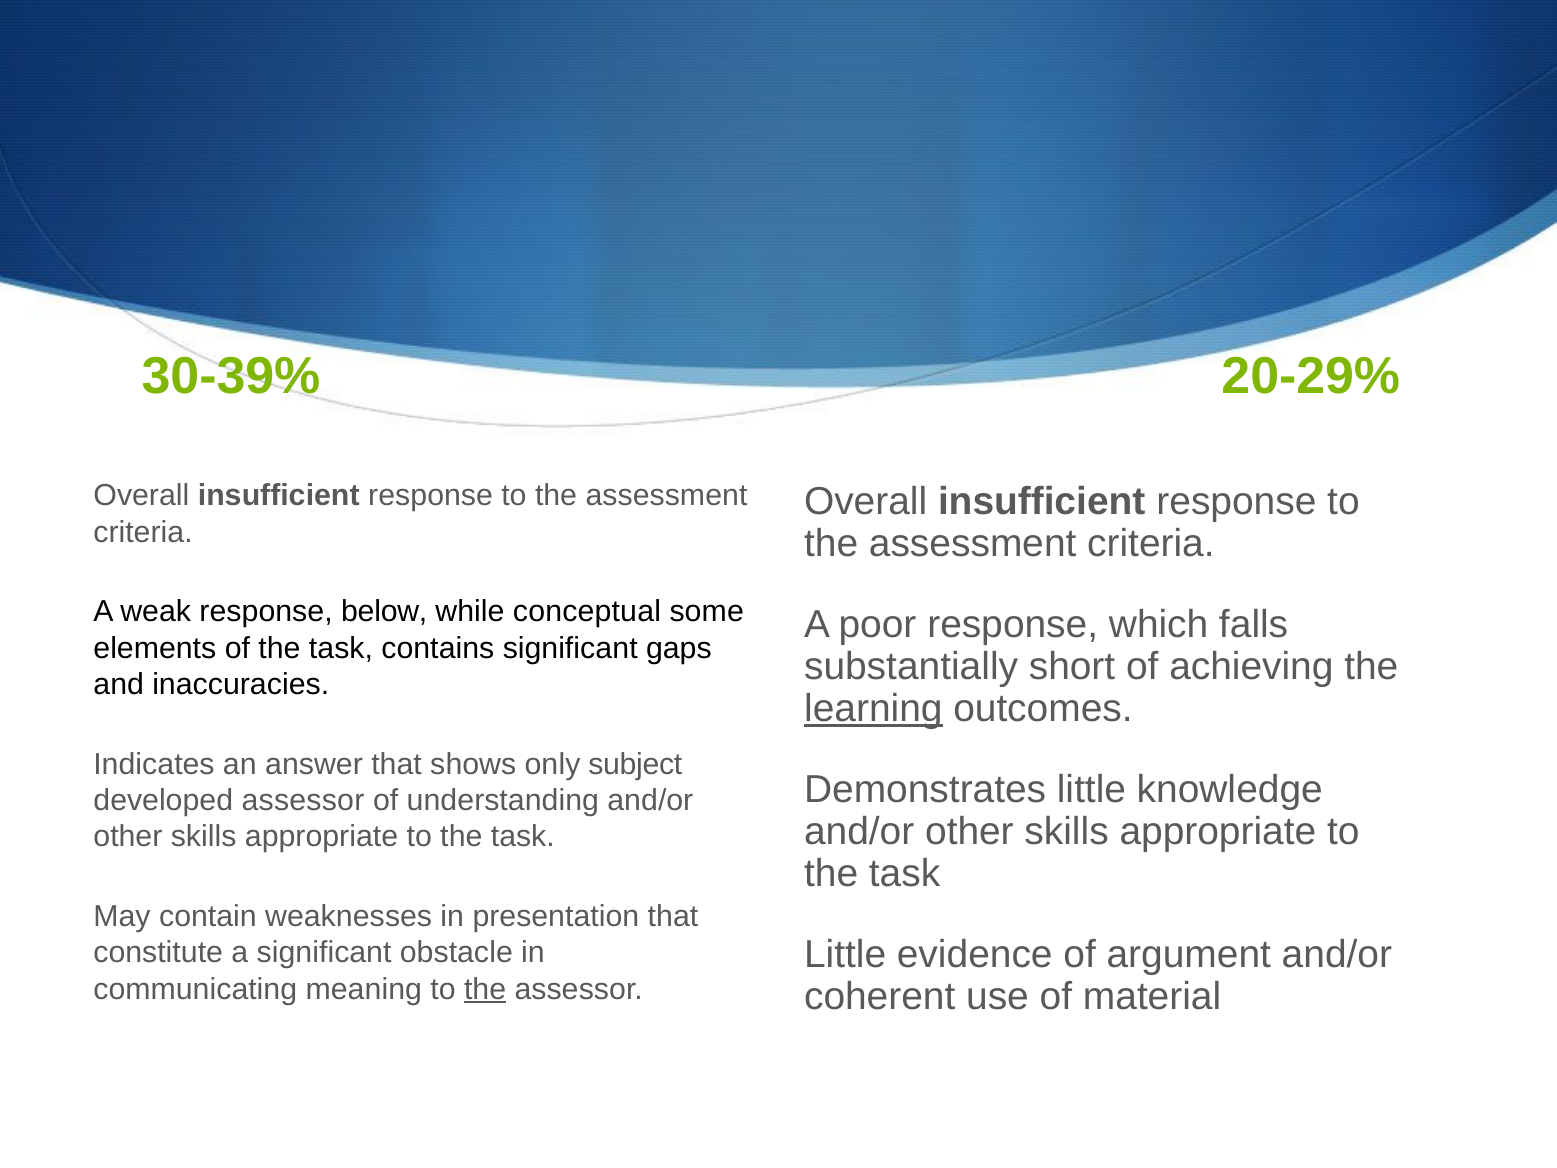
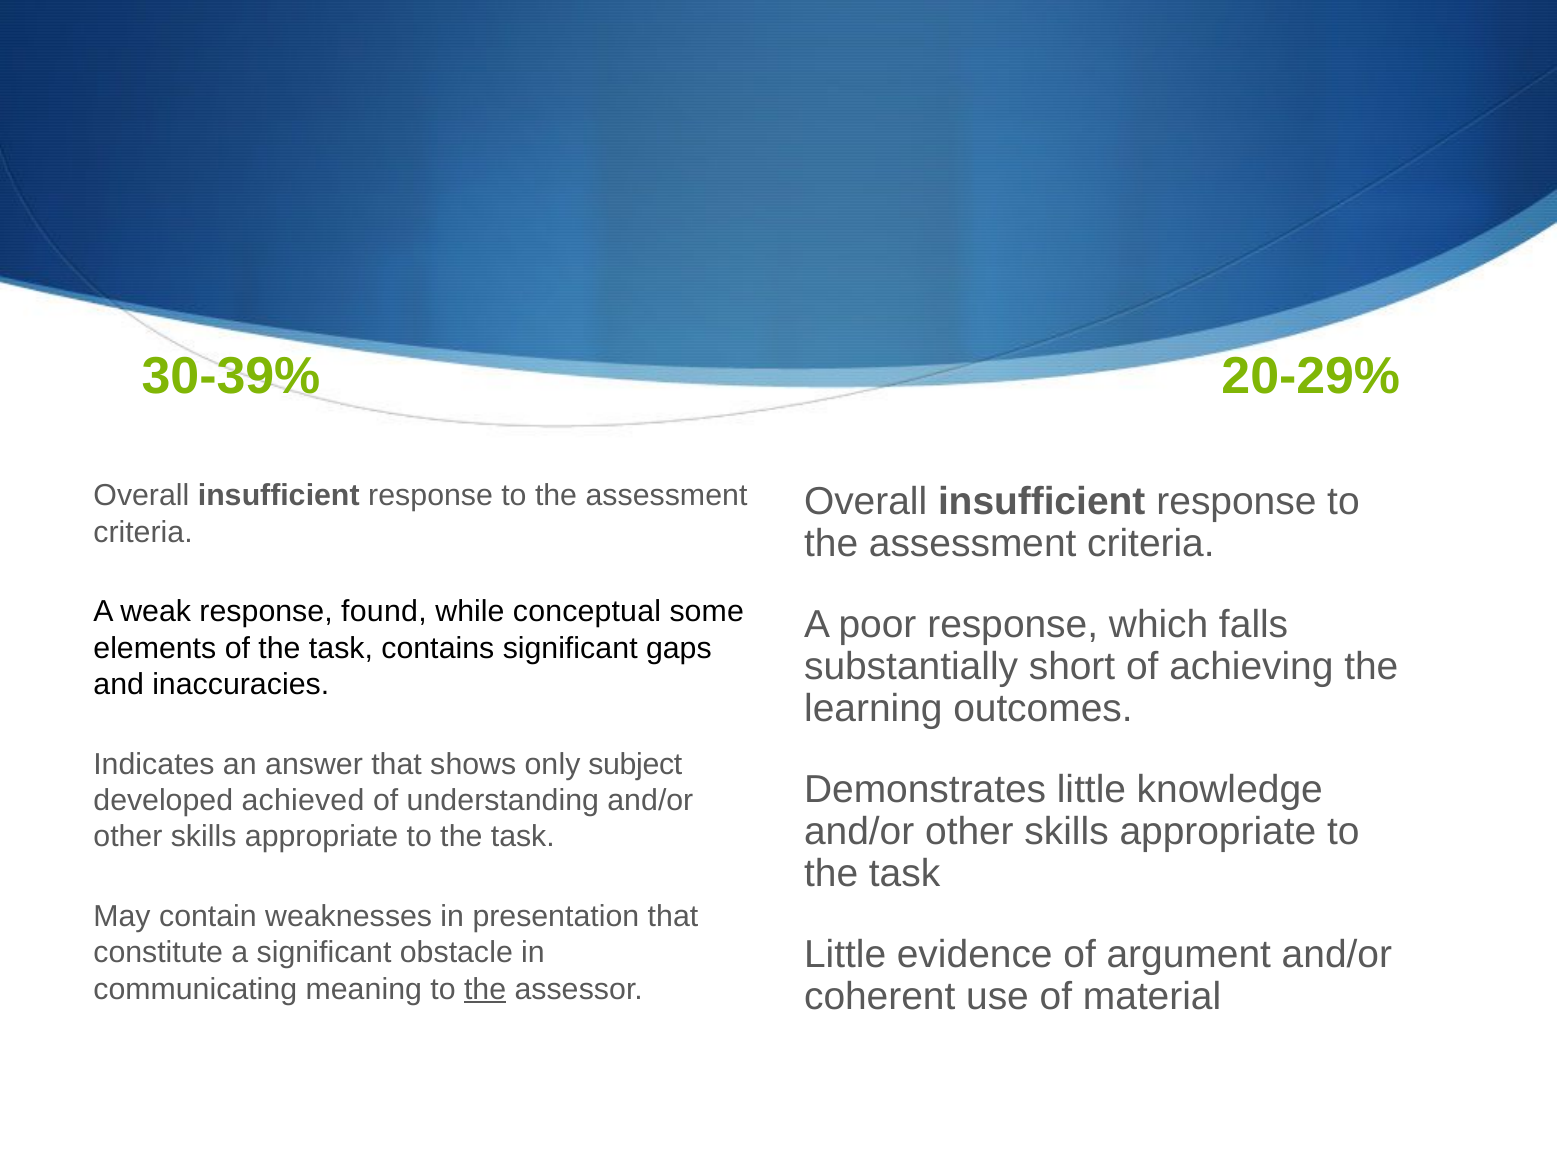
below: below -> found
learning underline: present -> none
developed assessor: assessor -> achieved
